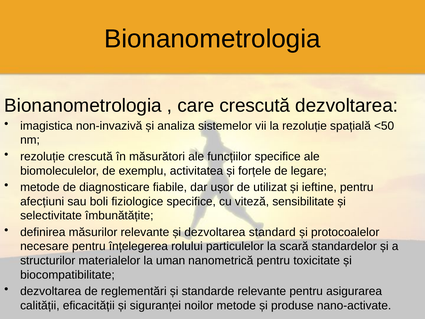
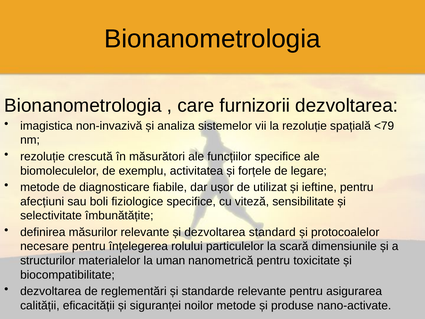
care crescută: crescută -> furnizorii
<50: <50 -> <79
standardelor: standardelor -> dimensiunile
